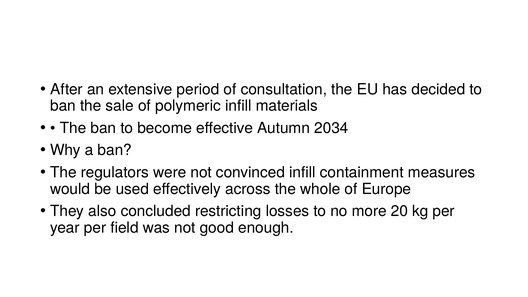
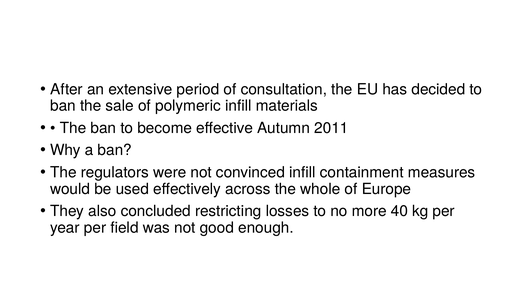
2034: 2034 -> 2011
20: 20 -> 40
